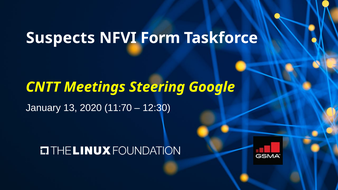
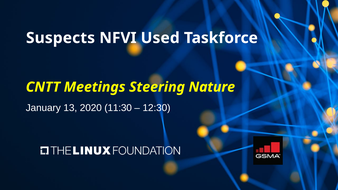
Form: Form -> Used
Google: Google -> Nature
11:70: 11:70 -> 11:30
